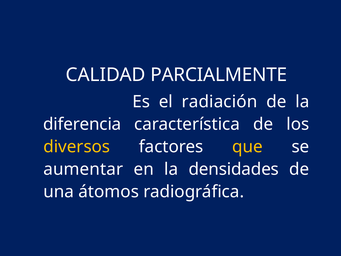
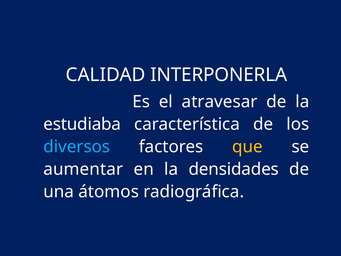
PARCIALMENTE: PARCIALMENTE -> INTERPONERLA
radiación: radiación -> atravesar
diferencia: diferencia -> estudiaba
diversos colour: yellow -> light blue
